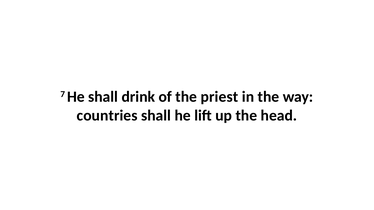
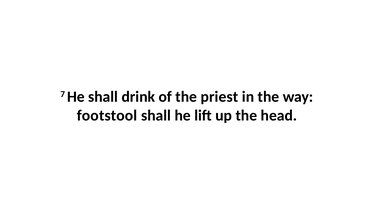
countries: countries -> footstool
